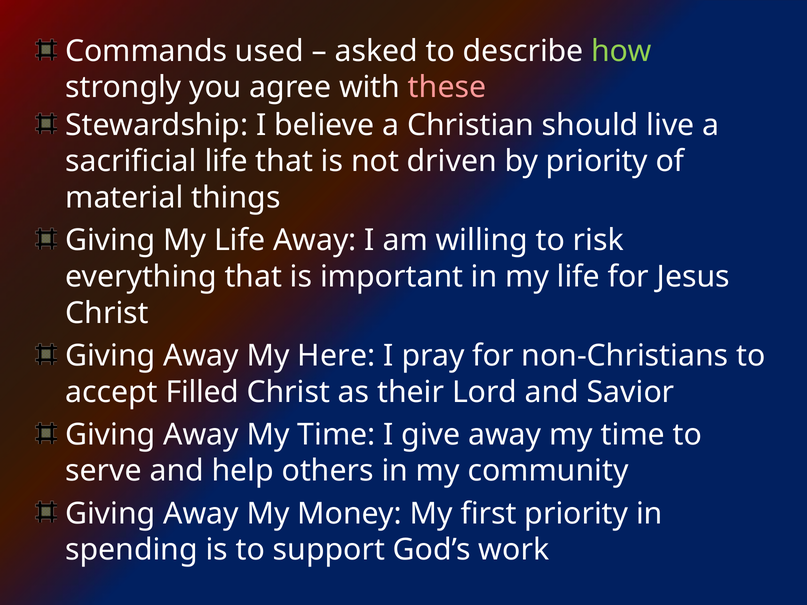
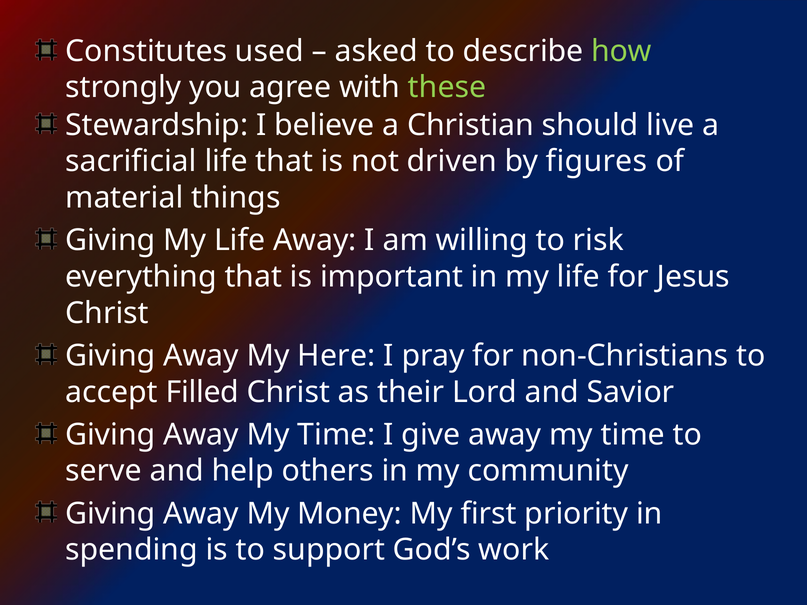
Commands: Commands -> Constitutes
these colour: pink -> light green
by priority: priority -> figures
